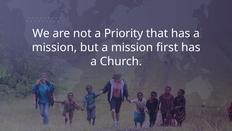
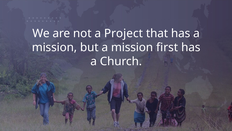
Priority: Priority -> Project
